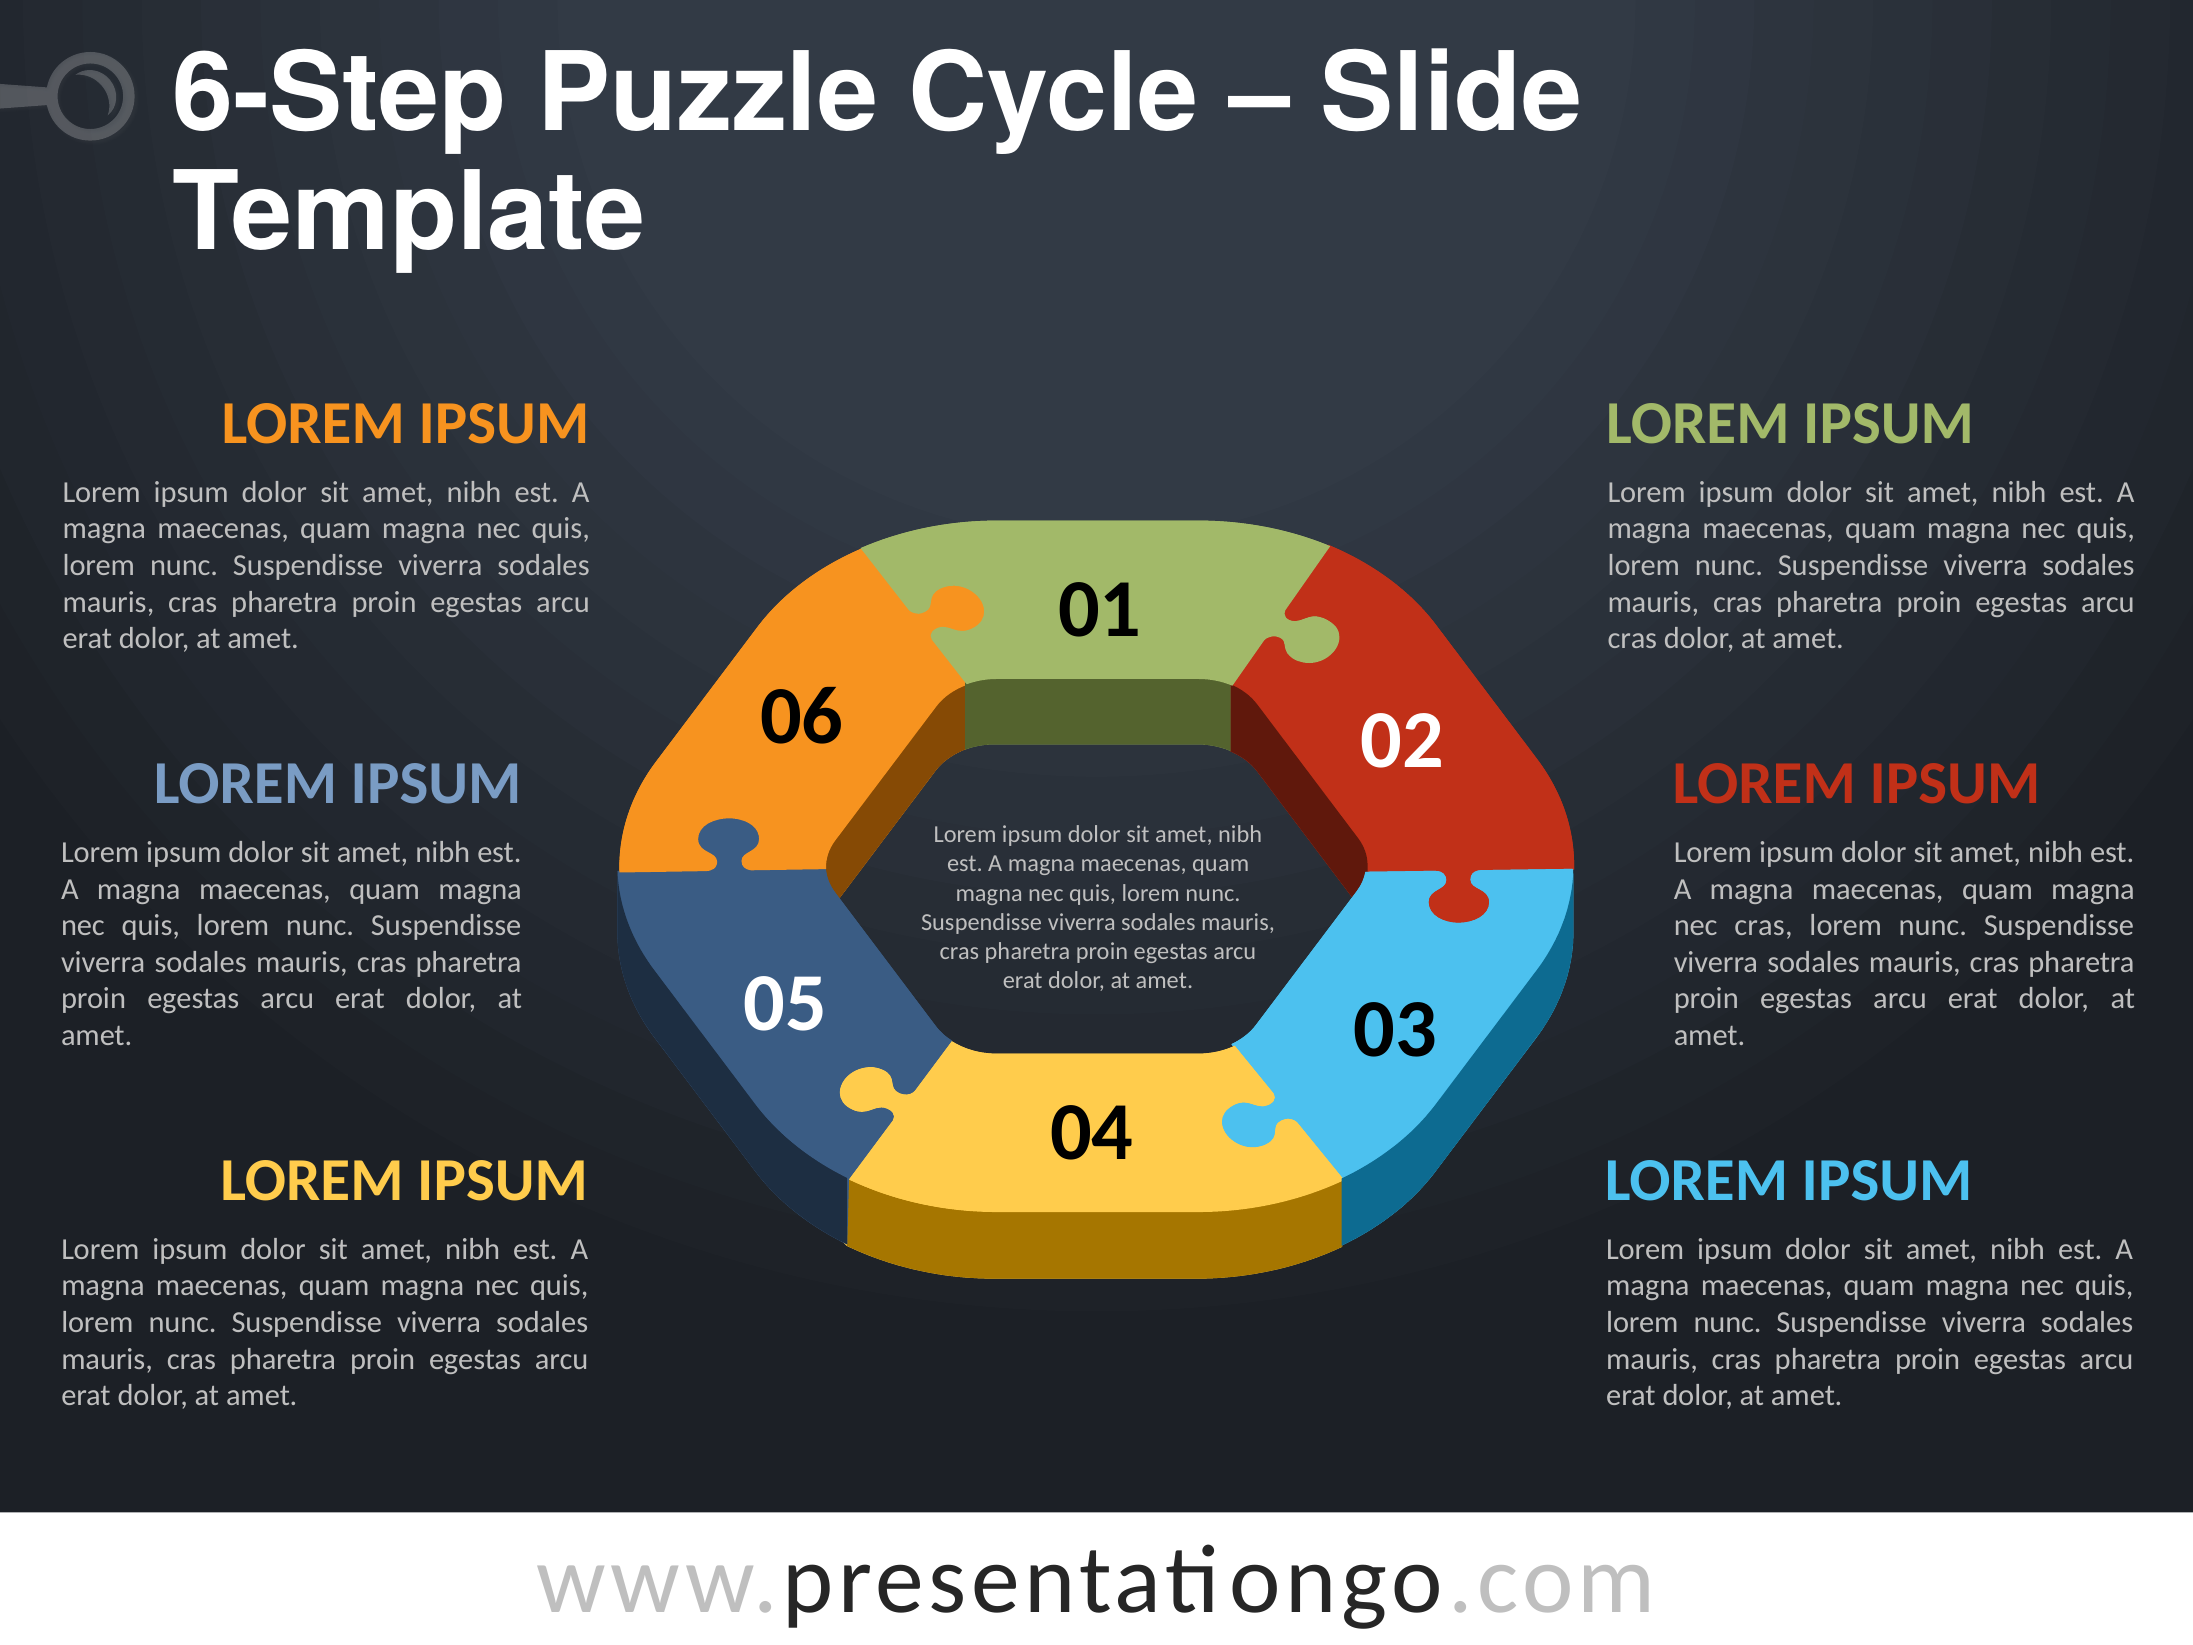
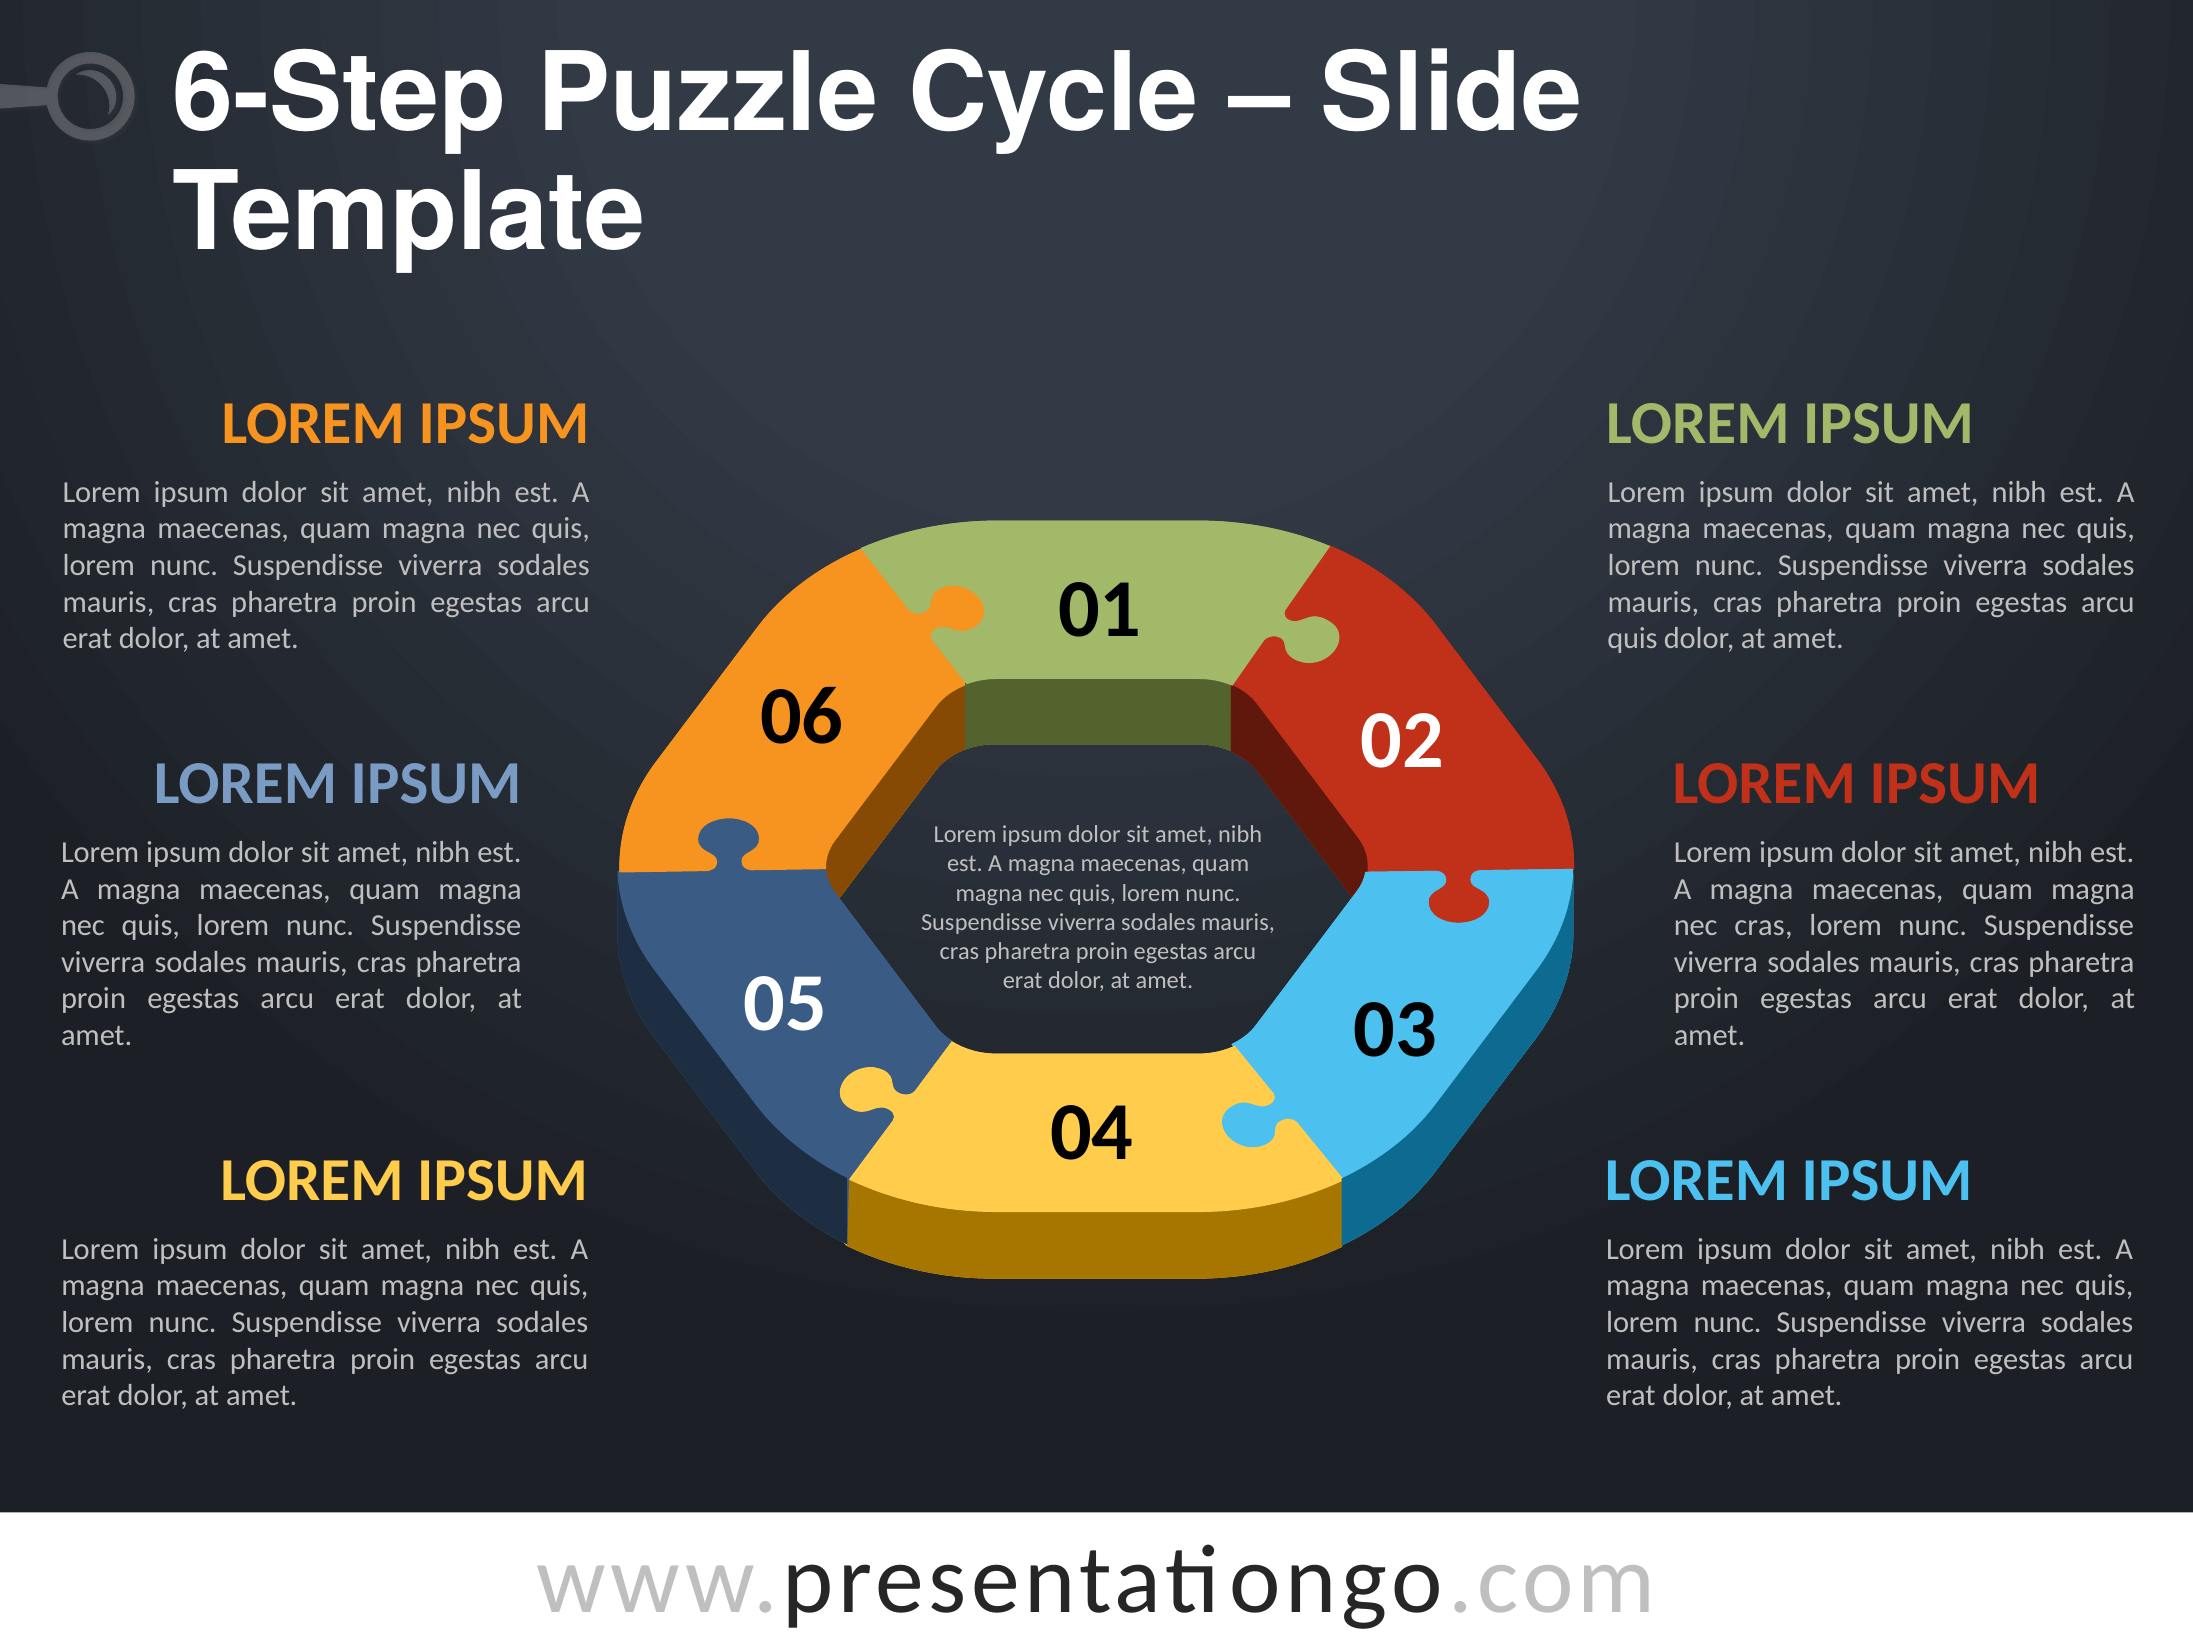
cras at (1632, 639): cras -> quis
